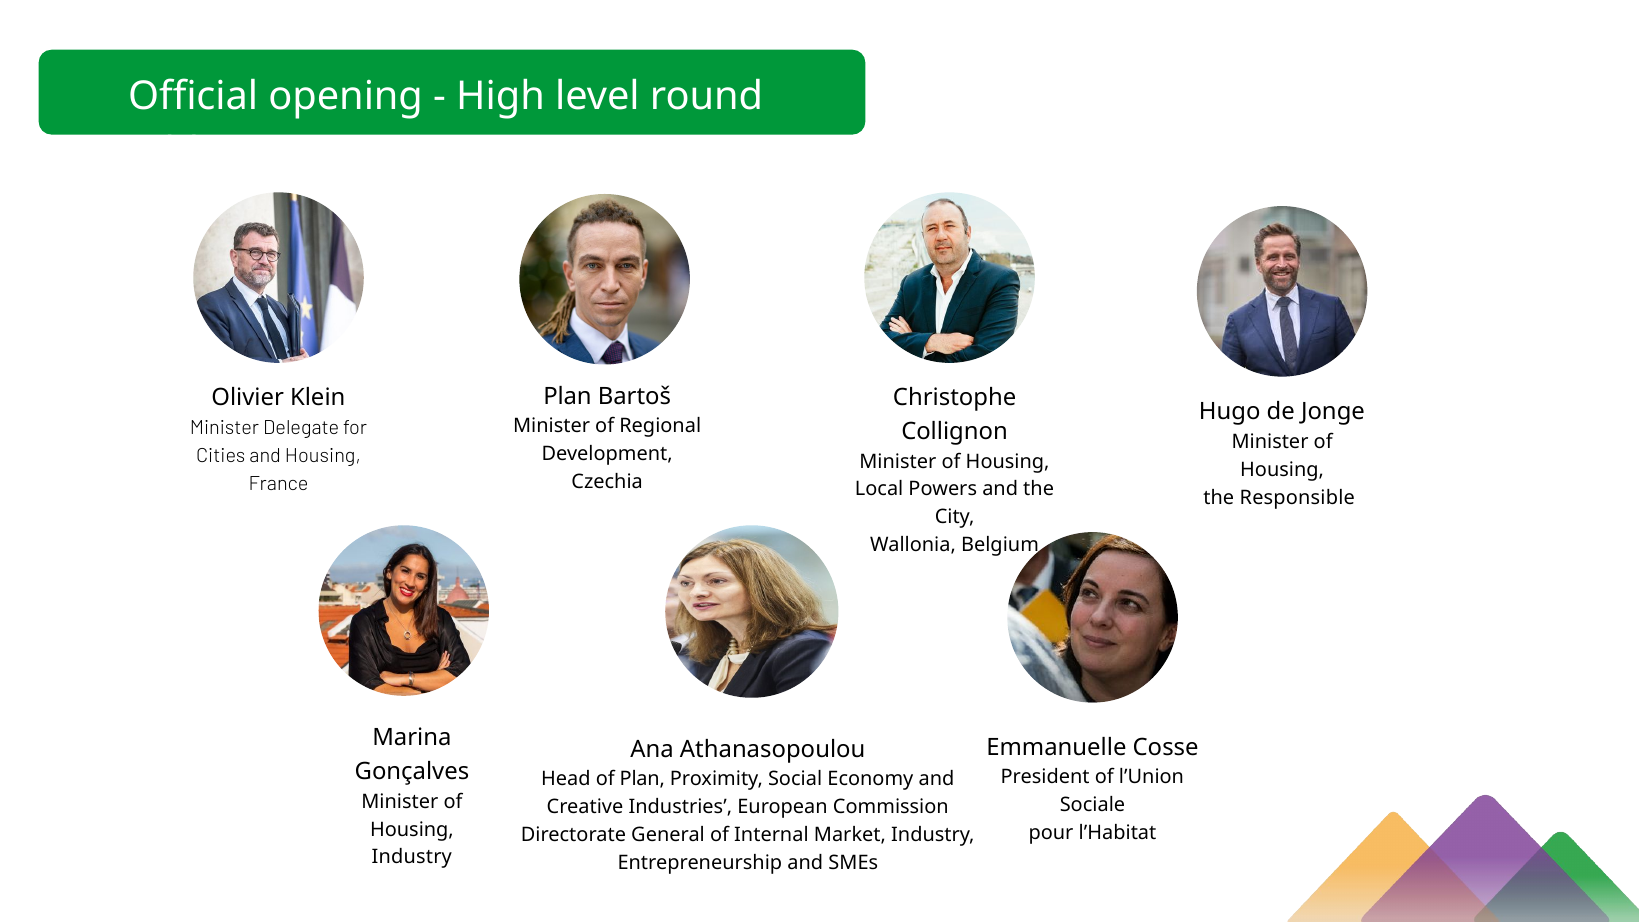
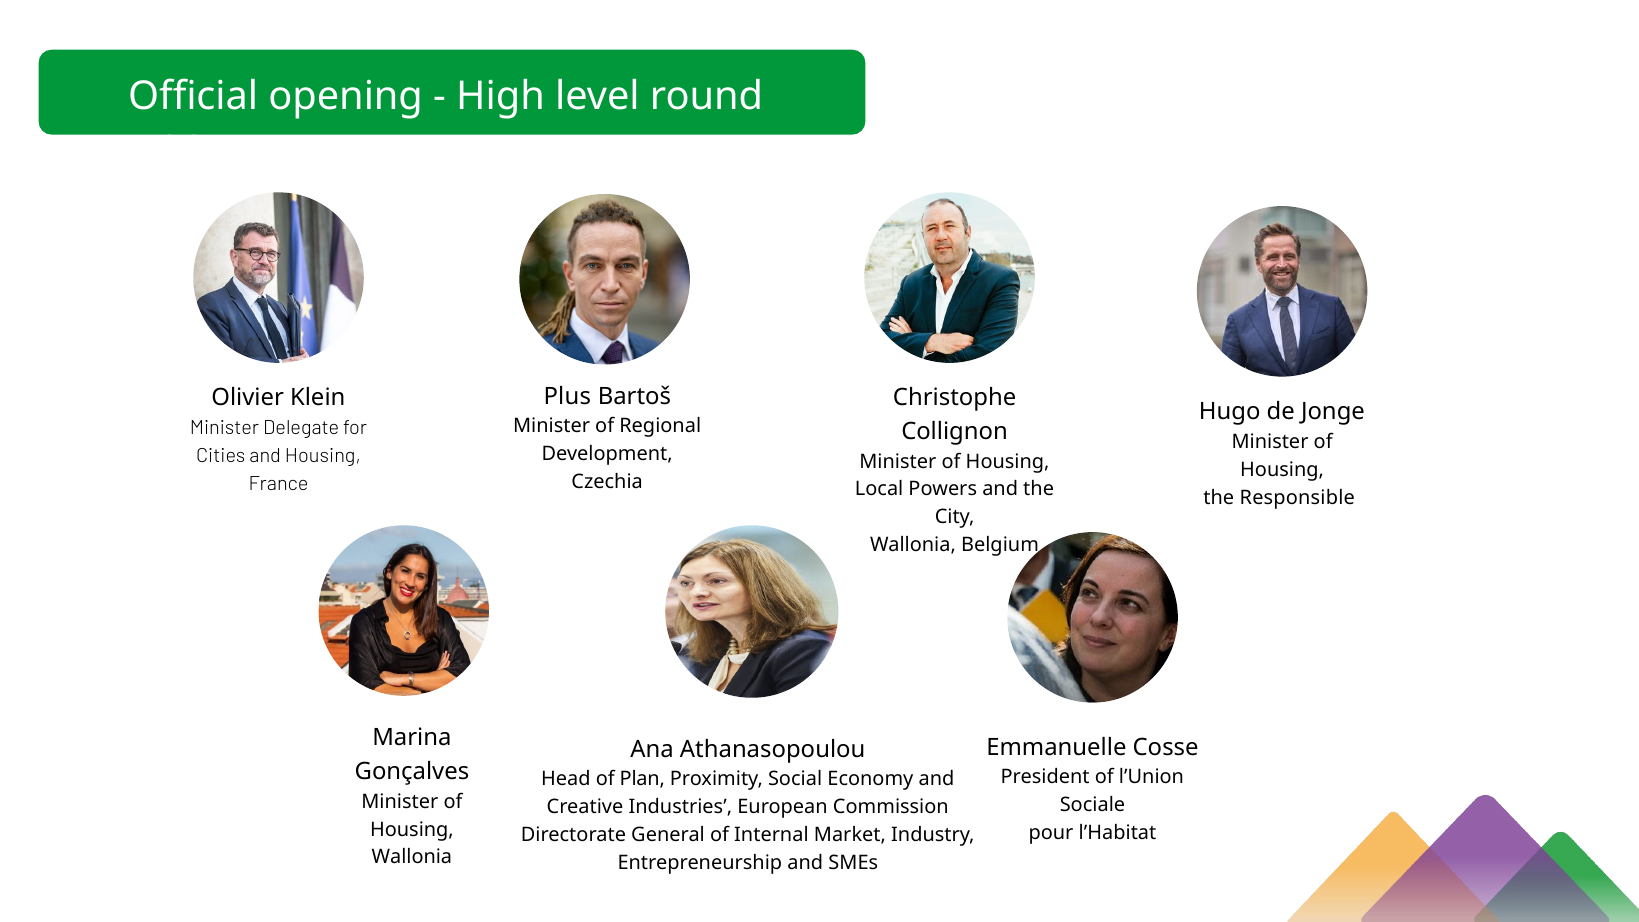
Plan at (567, 396): Plan -> Plus
Industry at (412, 857): Industry -> Wallonia
